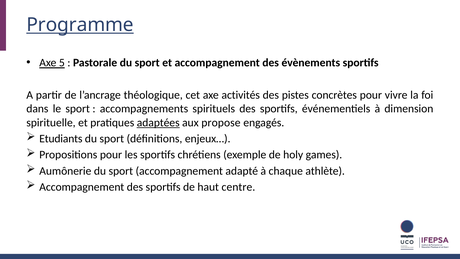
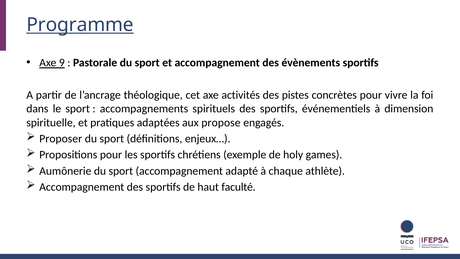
5: 5 -> 9
adaptées underline: present -> none
Etudiants: Etudiants -> Proposer
centre: centre -> faculté
